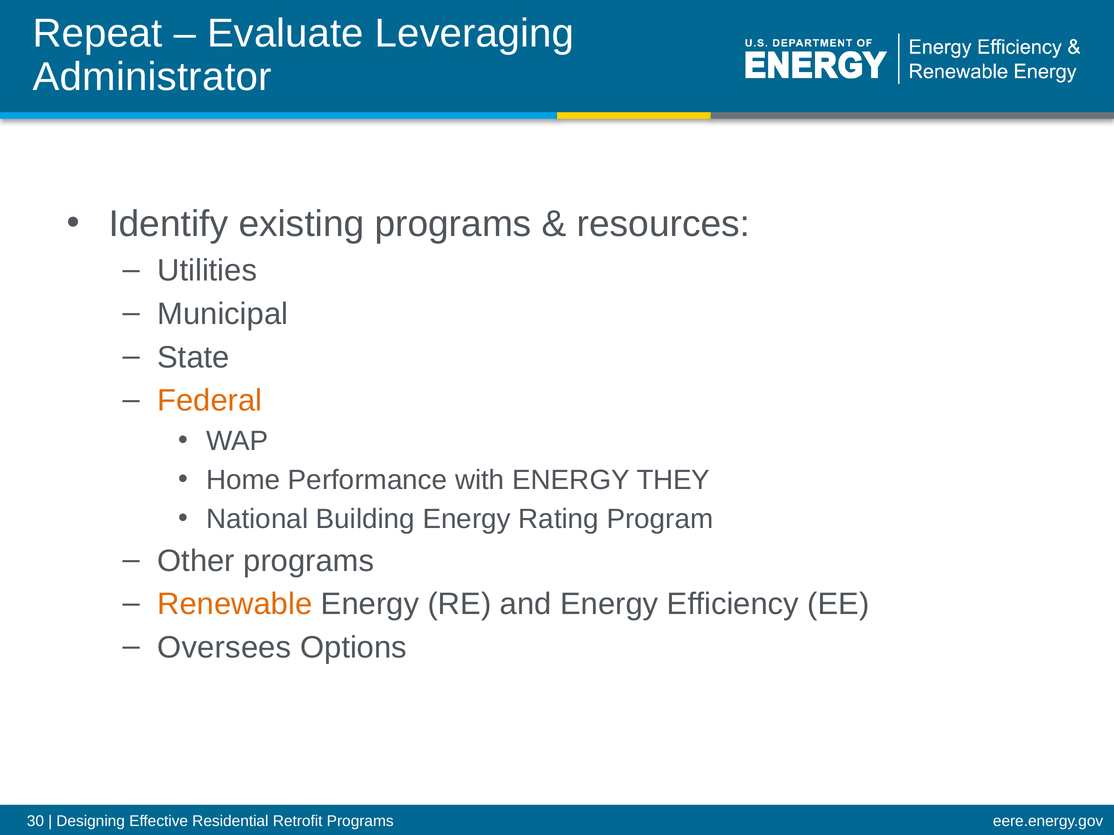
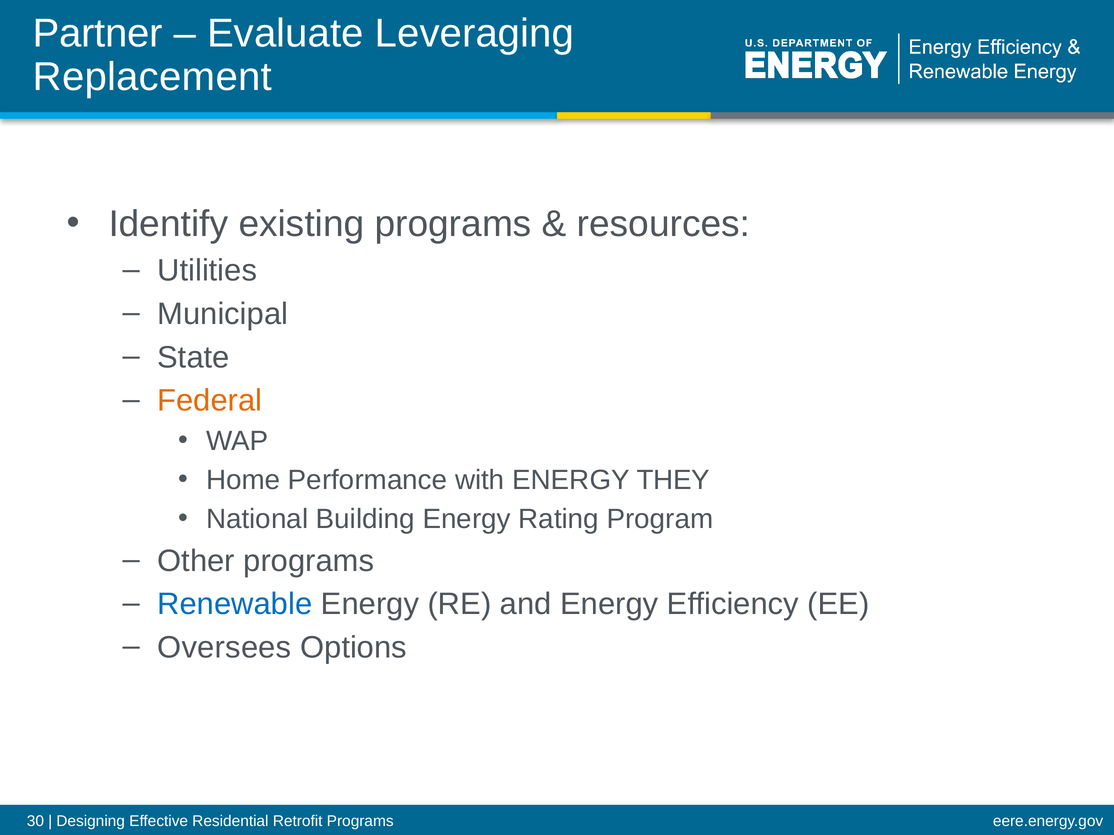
Repeat: Repeat -> Partner
Administrator: Administrator -> Replacement
Renewable colour: orange -> blue
